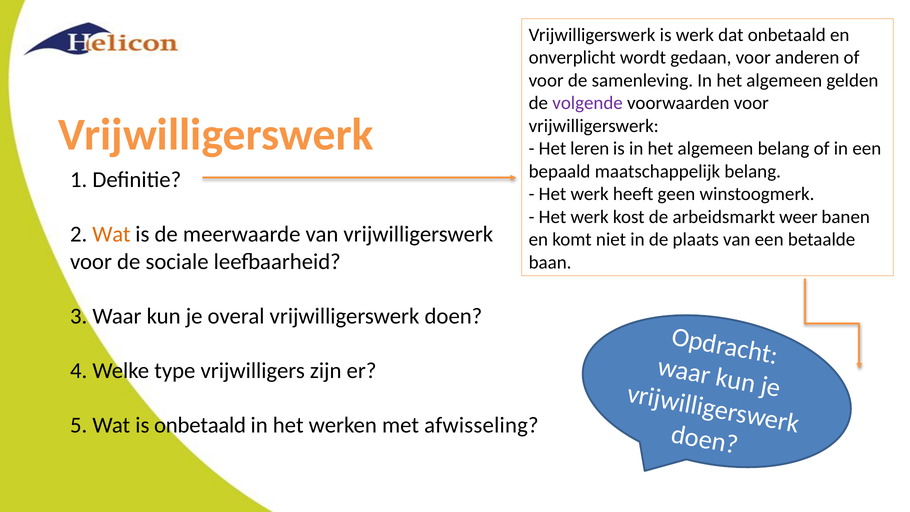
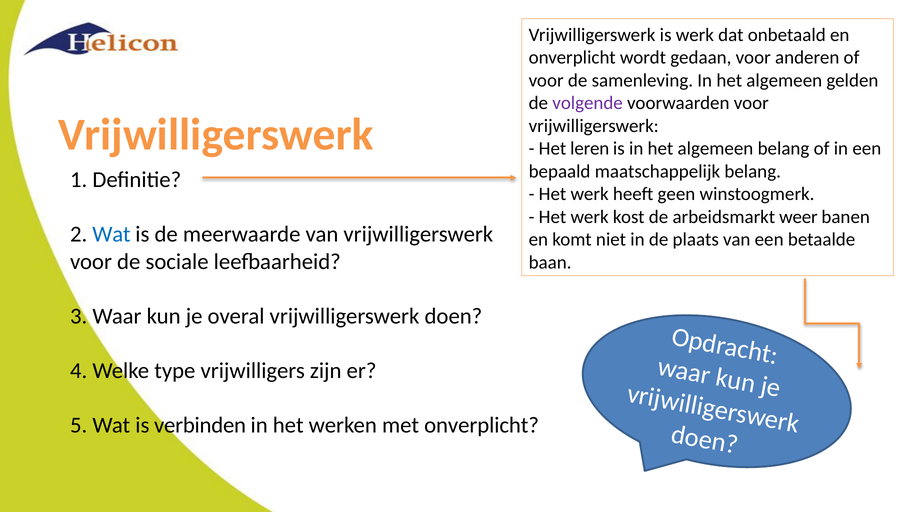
Wat at (111, 234) colour: orange -> blue
is onbetaald: onbetaald -> verbinden
met afwisseling: afwisseling -> onverplicht
